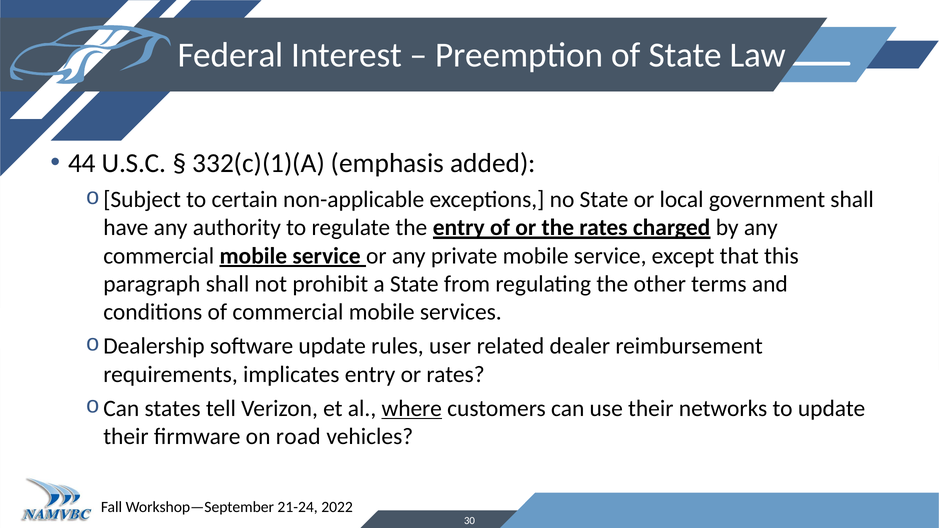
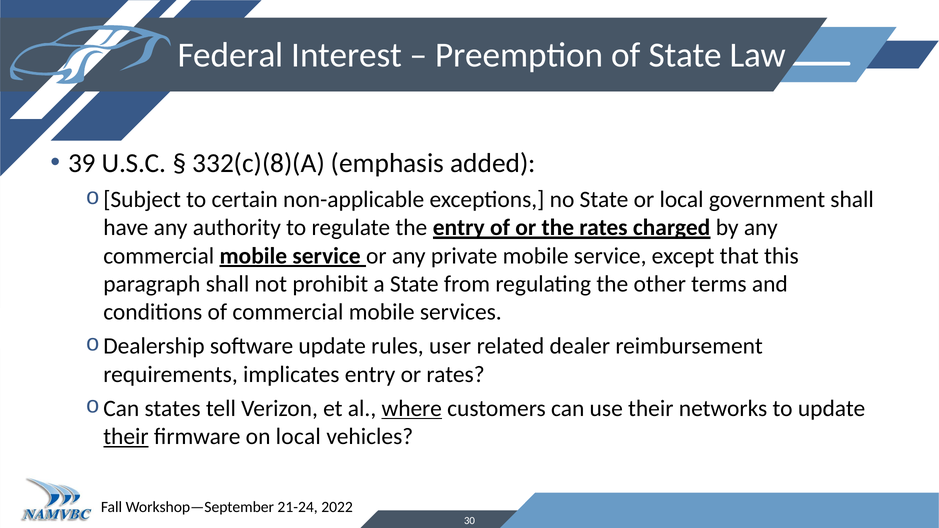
44: 44 -> 39
332(c)(1)(A: 332(c)(1)(A -> 332(c)(8)(A
their at (126, 437) underline: none -> present
on road: road -> local
